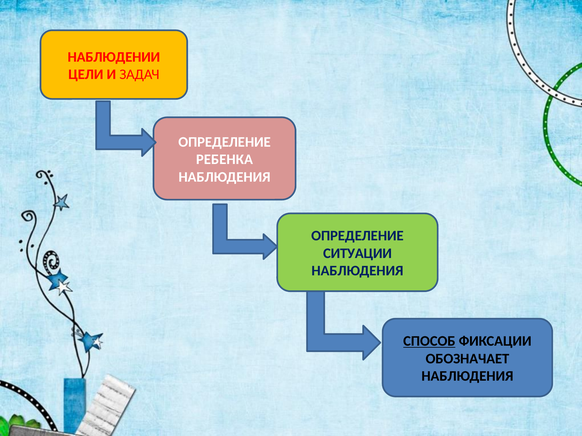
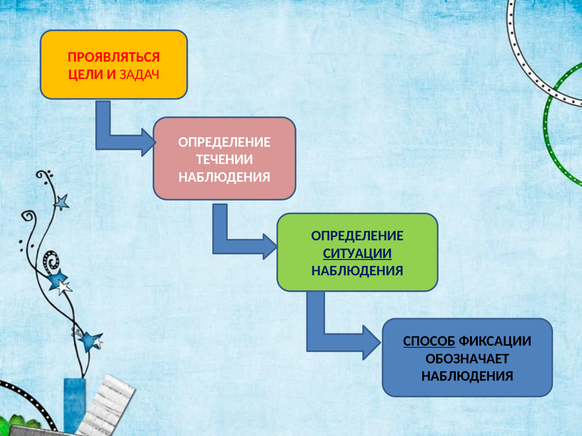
НАБЛЮДЕНИИ: НАБЛЮДЕНИИ -> ПРОЯВЛЯТЬСЯ
РЕБЕНКА: РЕБЕНКА -> ТЕЧЕНИИ
СИТУАЦИИ underline: none -> present
